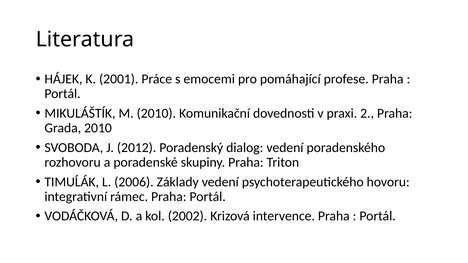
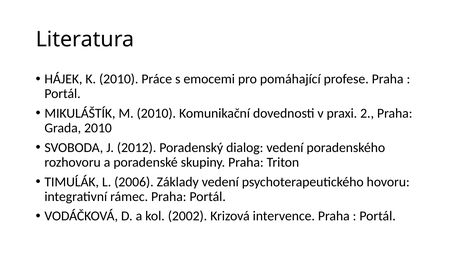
K 2001: 2001 -> 2010
